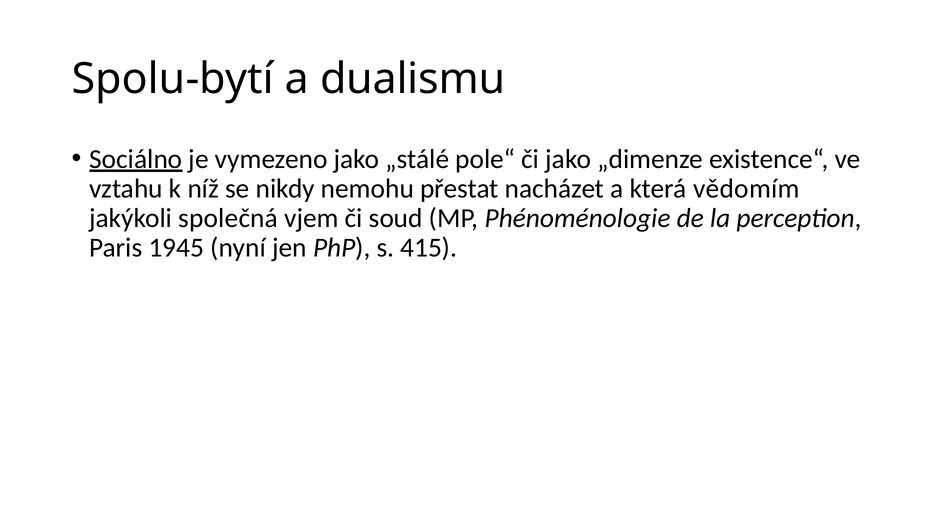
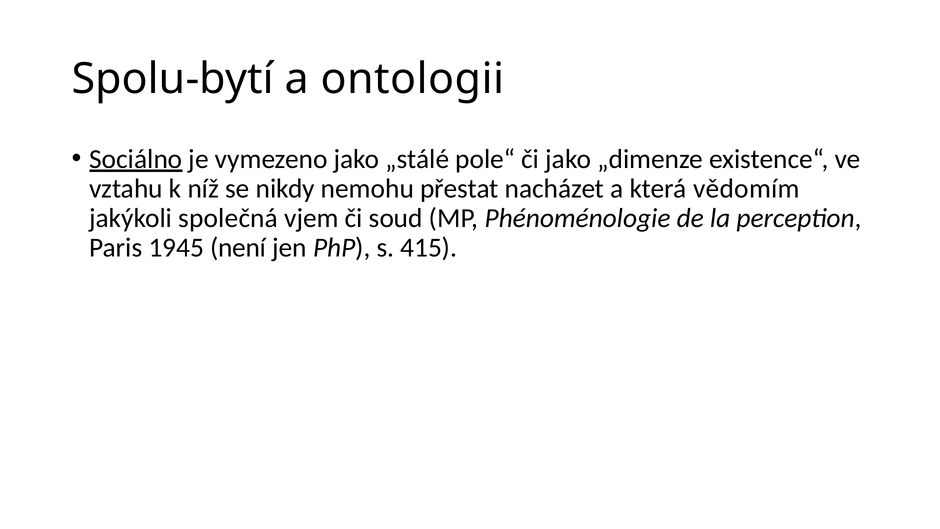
dualismu: dualismu -> ontologii
nyní: nyní -> není
